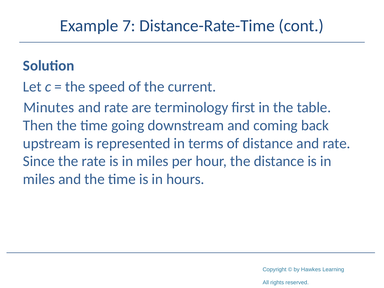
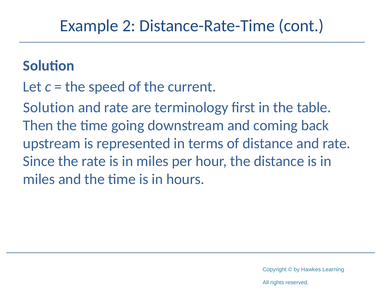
7: 7 -> 2
Minutes at (49, 108): Minutes -> Solution
